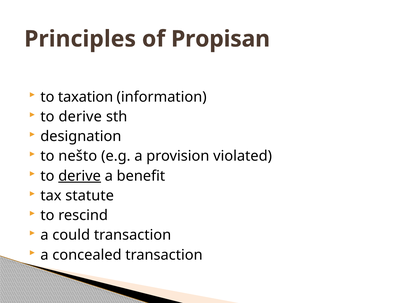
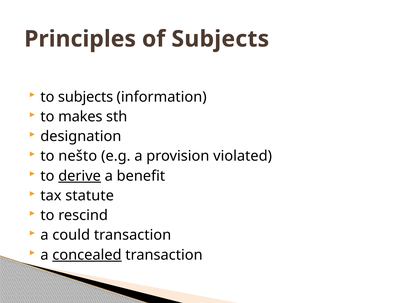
of Propisan: Propisan -> Subjects
to taxation: taxation -> subjects
derive at (80, 117): derive -> makes
concealed underline: none -> present
